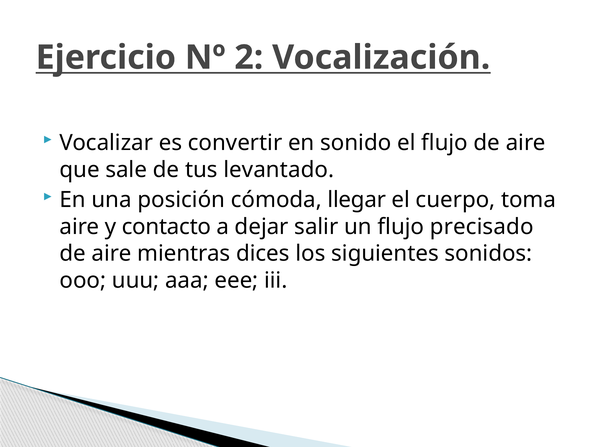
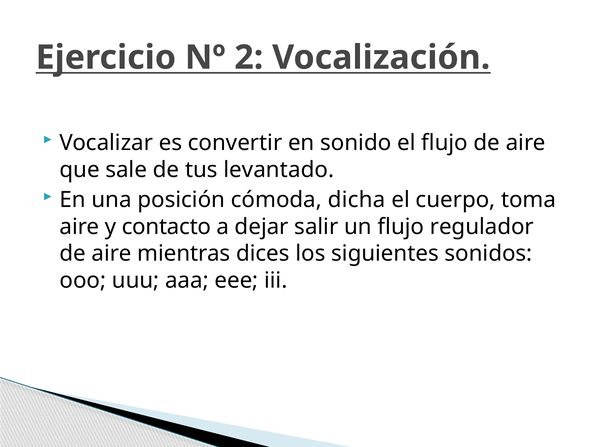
llegar: llegar -> dicha
precisado: precisado -> regulador
